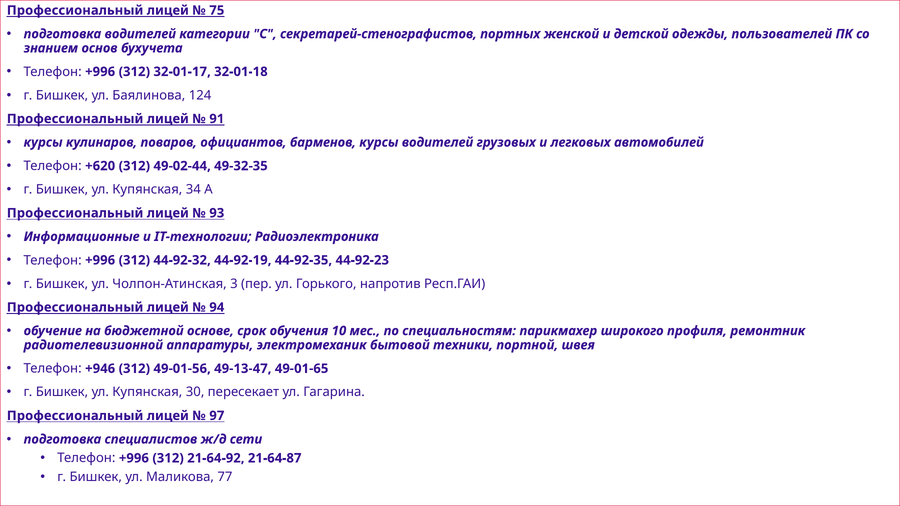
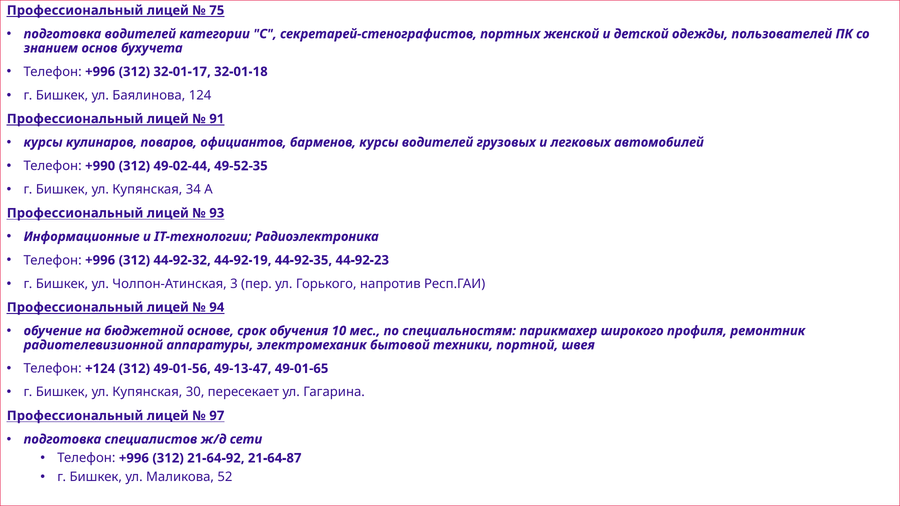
+620: +620 -> +990
49-32-35: 49-32-35 -> 49-52-35
+946: +946 -> +124
77: 77 -> 52
